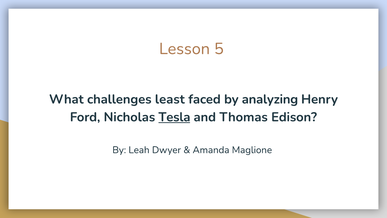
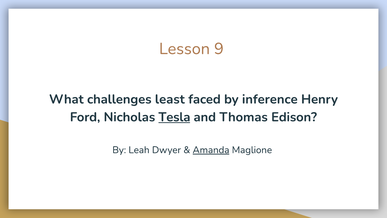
5: 5 -> 9
analyzing: analyzing -> inference
Amanda underline: none -> present
